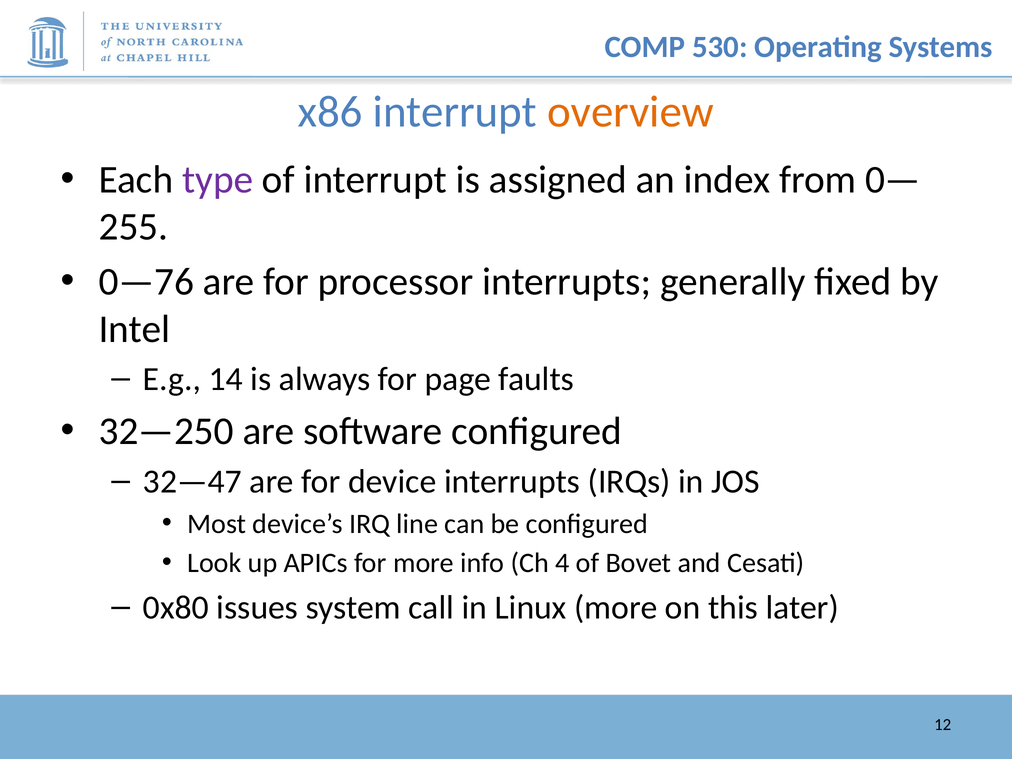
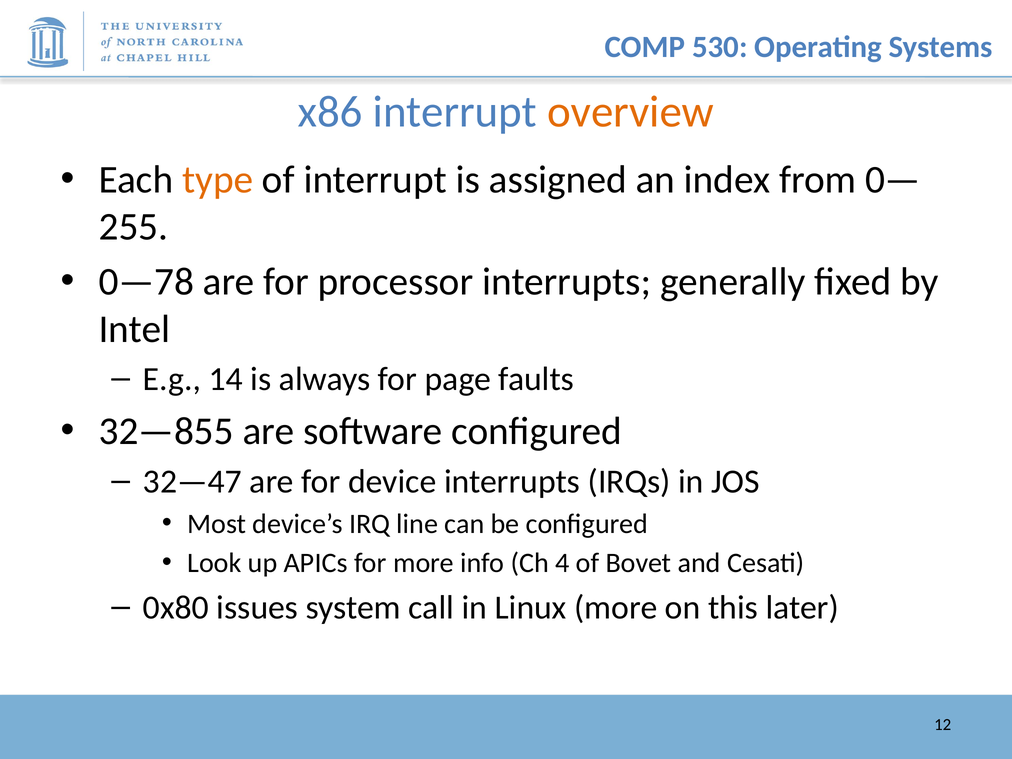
type colour: purple -> orange
0—76: 0—76 -> 0—78
32—250: 32—250 -> 32—855
